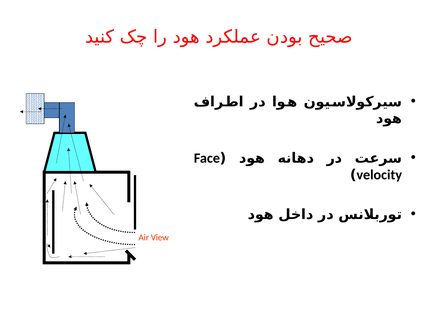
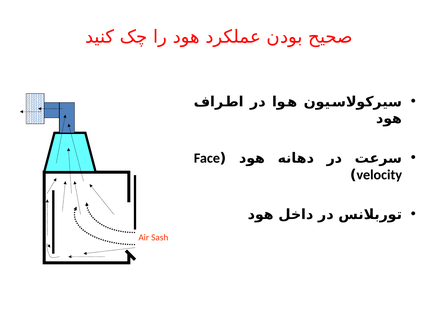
View: View -> Sash
